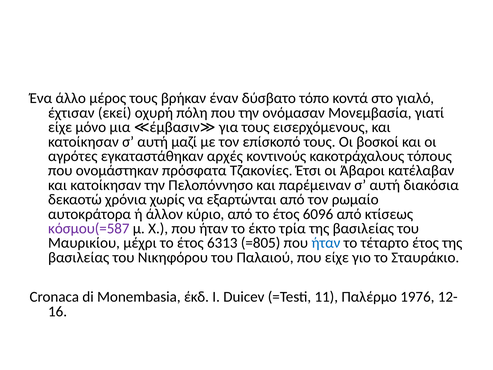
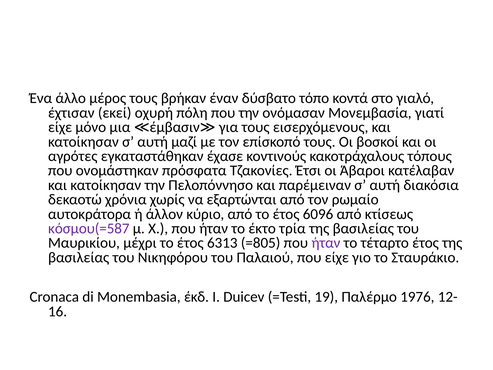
αρχές: αρχές -> έχασε
ήταν at (326, 243) colour: blue -> purple
11: 11 -> 19
